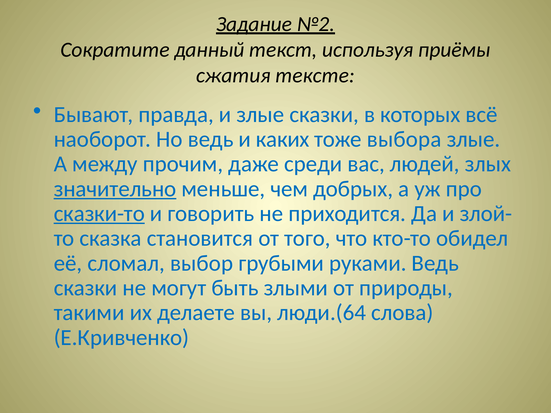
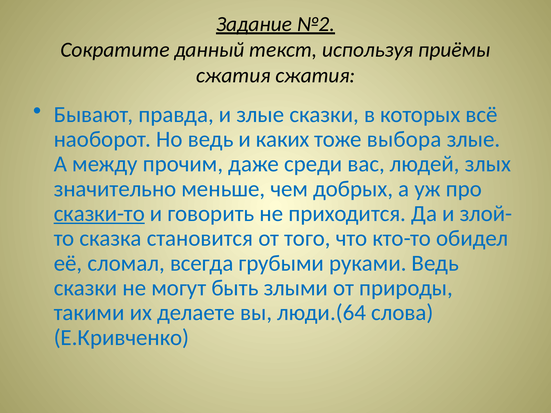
сжатия тексте: тексте -> сжатия
значительно underline: present -> none
выбор: выбор -> всегда
